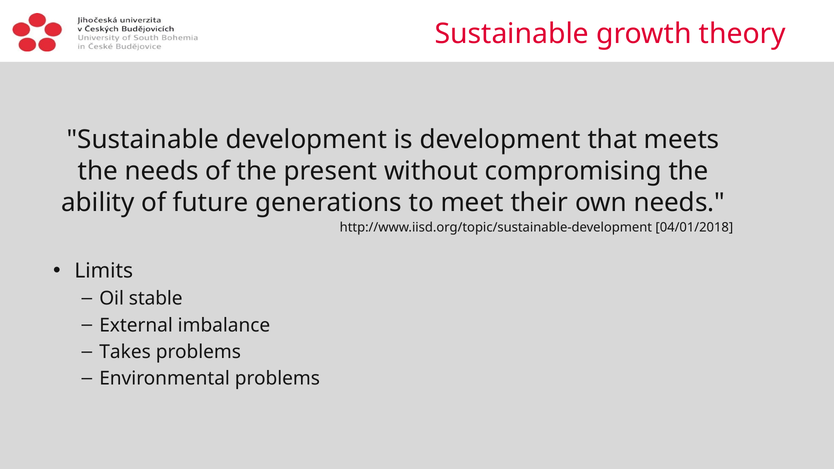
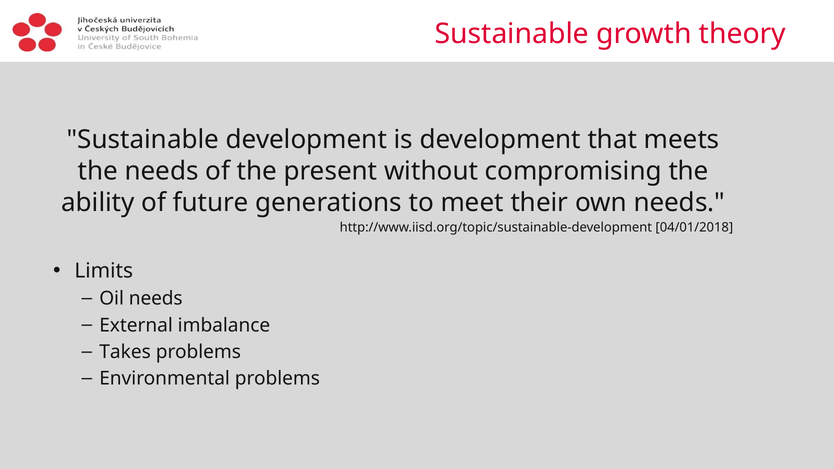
Oil stable: stable -> needs
